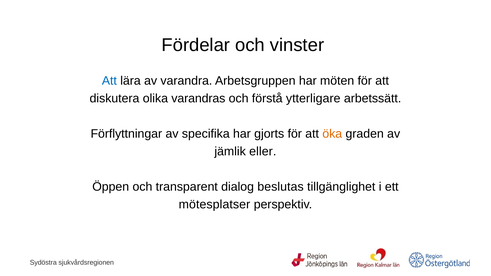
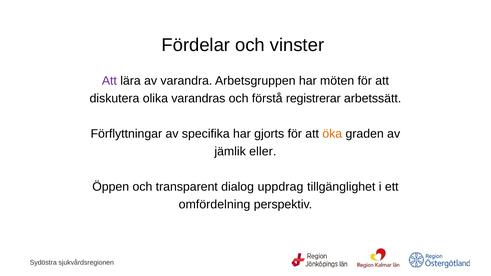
Att at (109, 81) colour: blue -> purple
ytterligare: ytterligare -> registrerar
beslutas: beslutas -> uppdrag
mötesplatser: mötesplatser -> omfördelning
